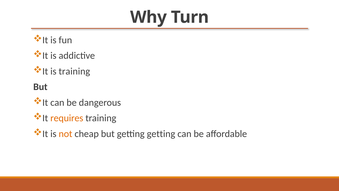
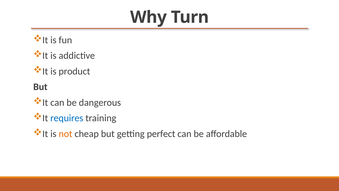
is training: training -> product
requires colour: orange -> blue
getting getting: getting -> perfect
